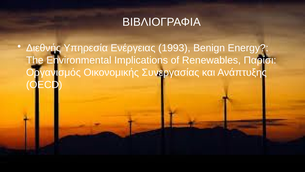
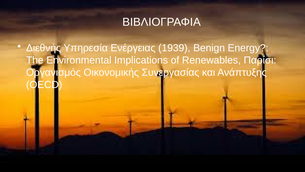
1993: 1993 -> 1939
